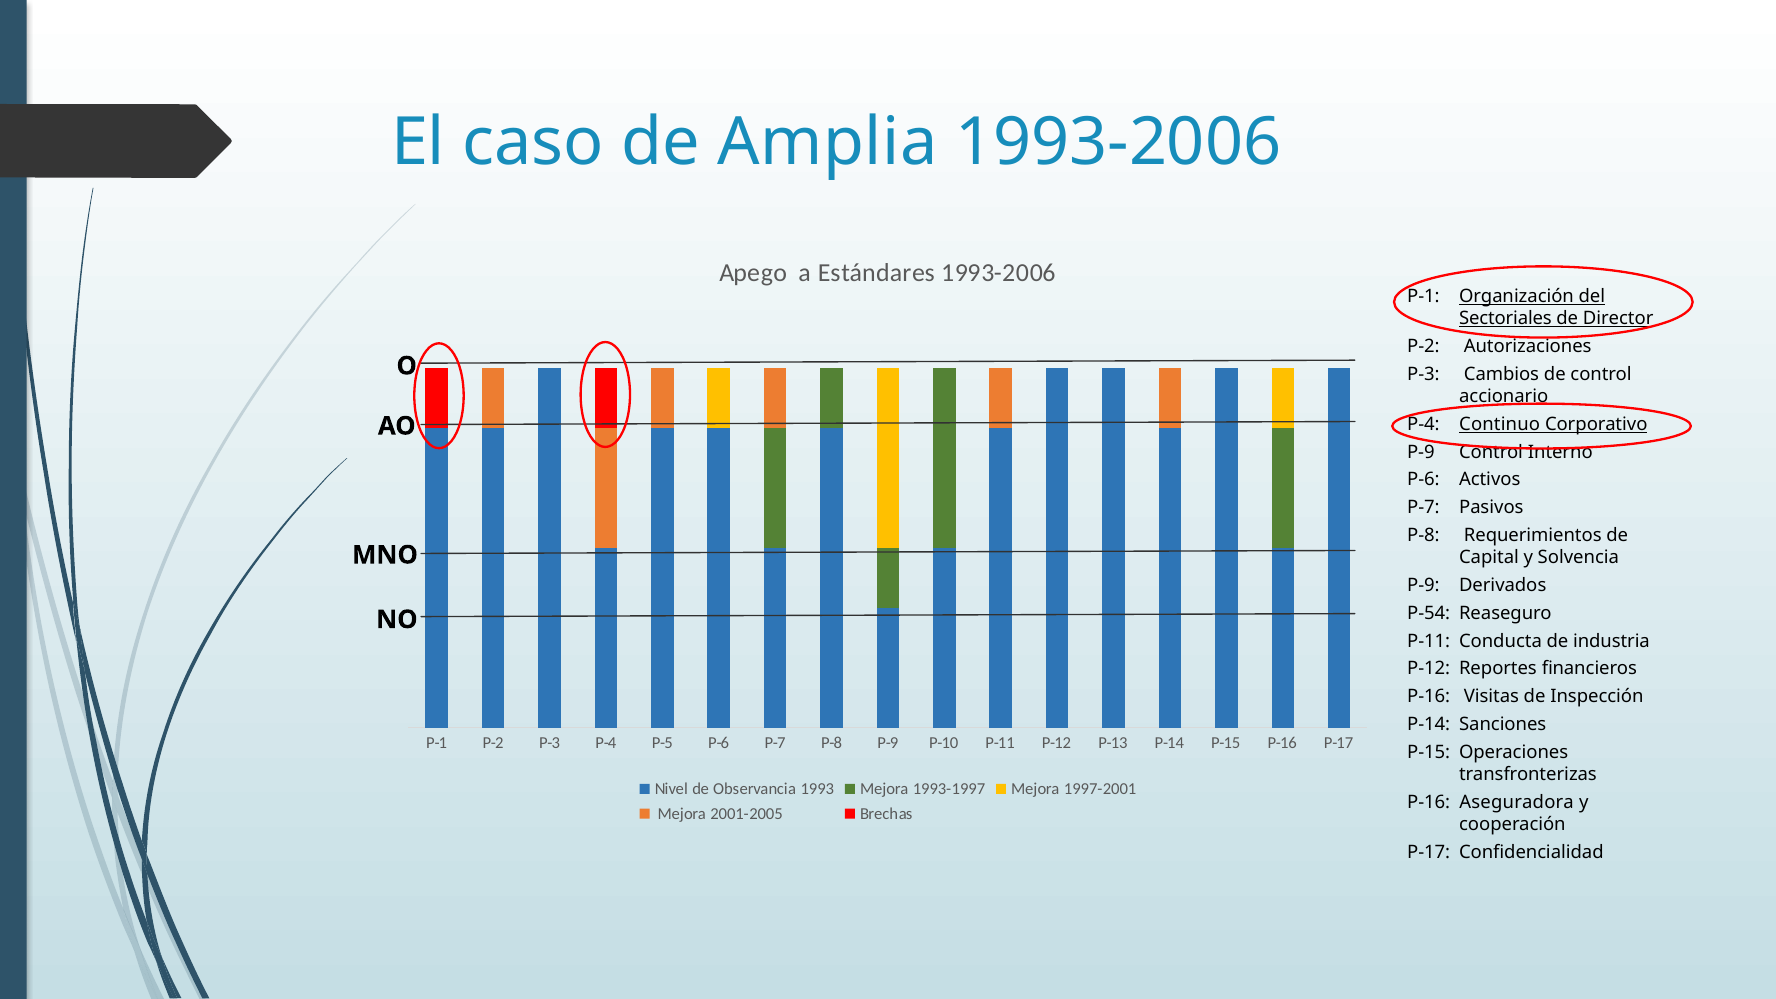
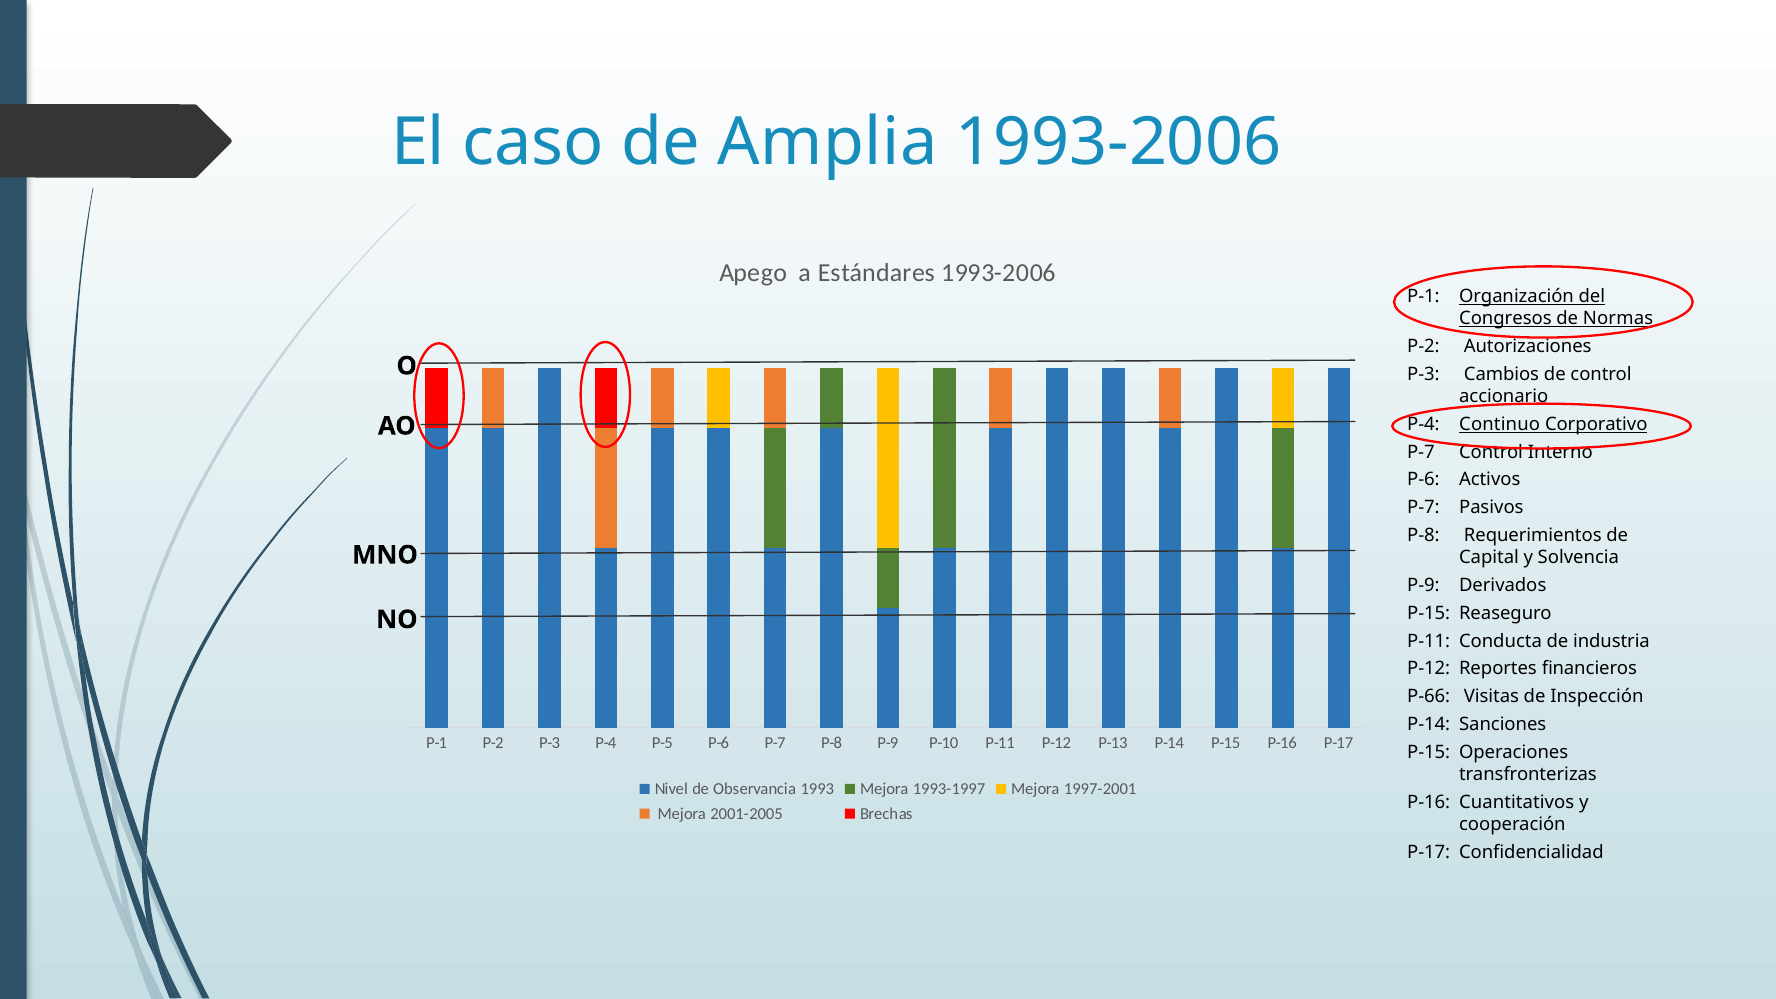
Sectoriales: Sectoriales -> Congresos
Director: Director -> Normas
P-9 at (1421, 452): P-9 -> P-7
P-54 at (1429, 613): P-54 -> P-15
P-16 at (1429, 697): P-16 -> P-66
Aseguradora: Aseguradora -> Cuantitativos
